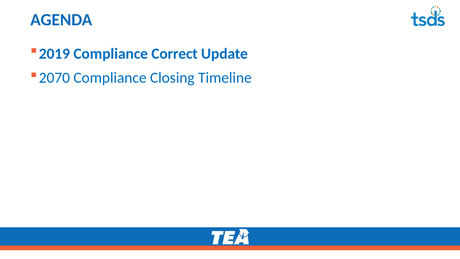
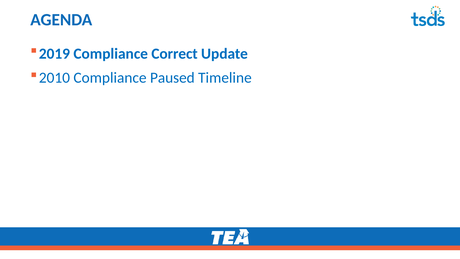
2070: 2070 -> 2010
Closing: Closing -> Paused
